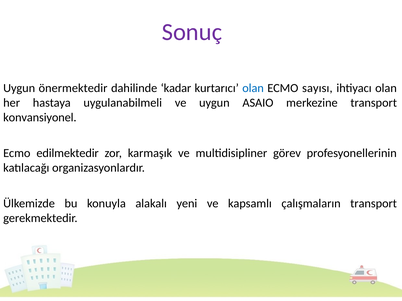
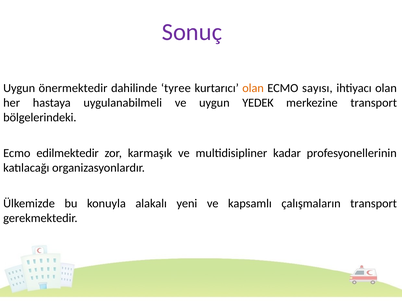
kadar: kadar -> tyree
olan at (253, 88) colour: blue -> orange
ASAIO: ASAIO -> YEDEK
konvansiyonel: konvansiyonel -> bölgelerindeki
görev: görev -> kadar
